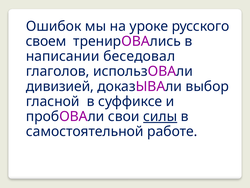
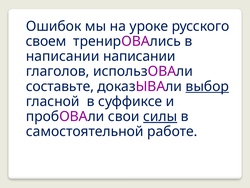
написании беседовал: беседовал -> написании
дивизией: дивизией -> составьте
выбор underline: none -> present
